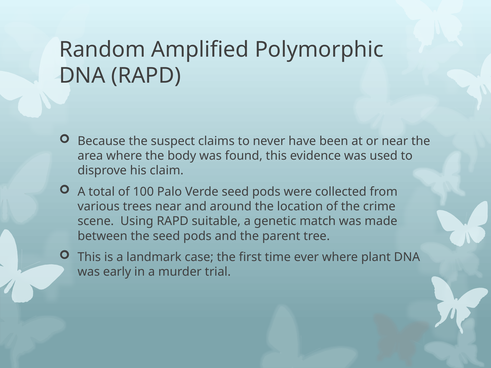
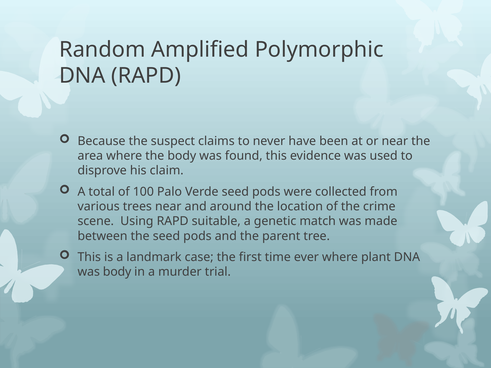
was early: early -> body
